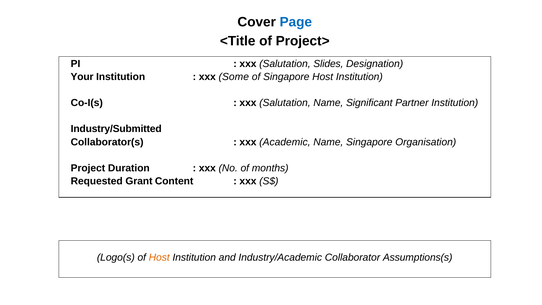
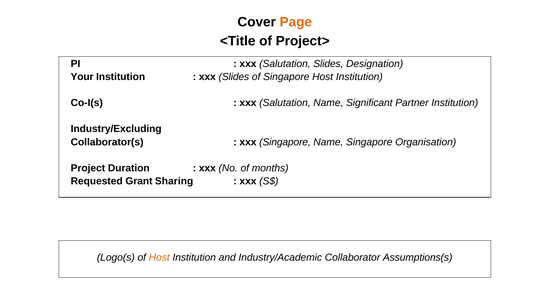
Page colour: blue -> orange
xxx Some: Some -> Slides
Industry/Submitted: Industry/Submitted -> Industry/Excluding
xxx Academic: Academic -> Singapore
Content: Content -> Sharing
